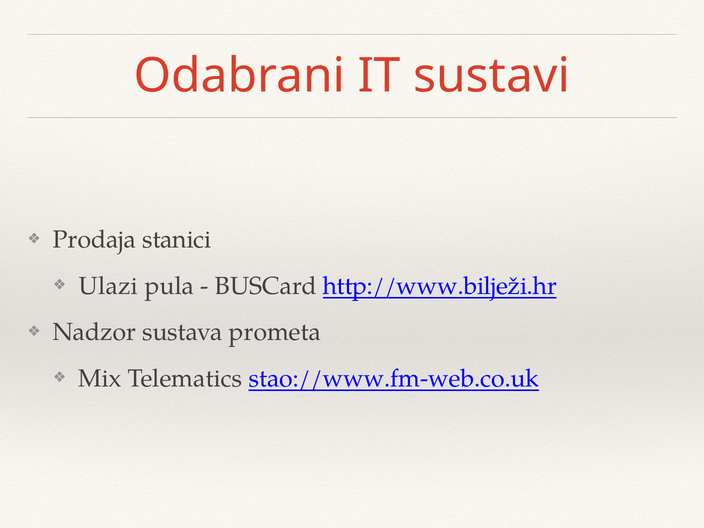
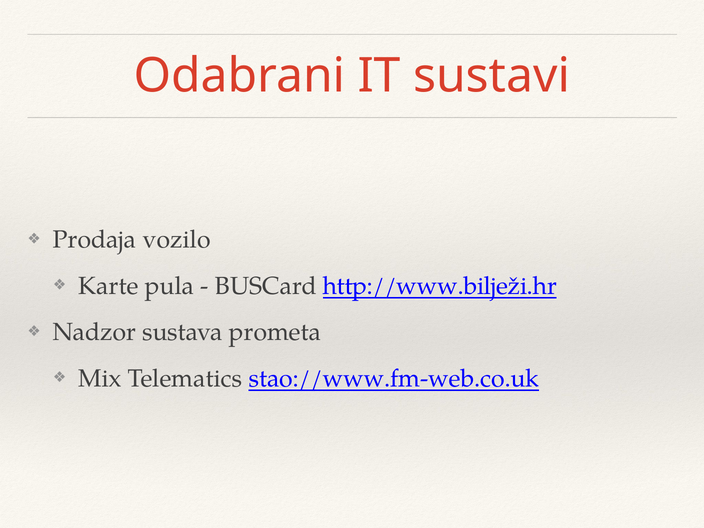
stanici: stanici -> vozilo
Ulazi: Ulazi -> Karte
